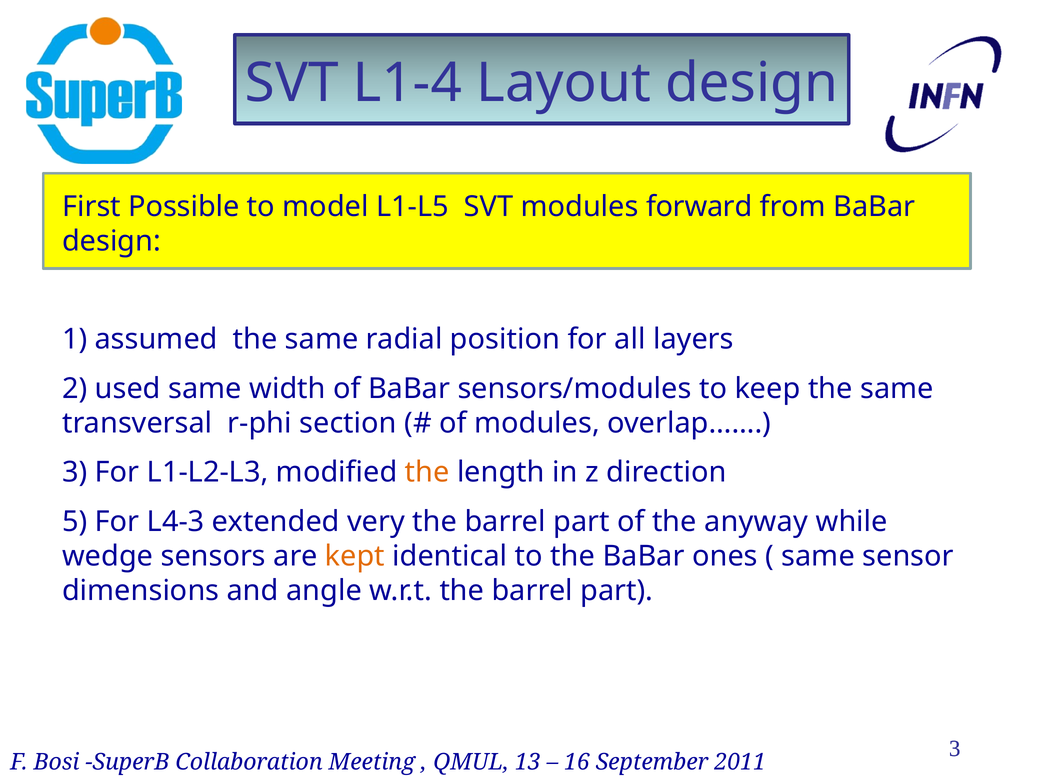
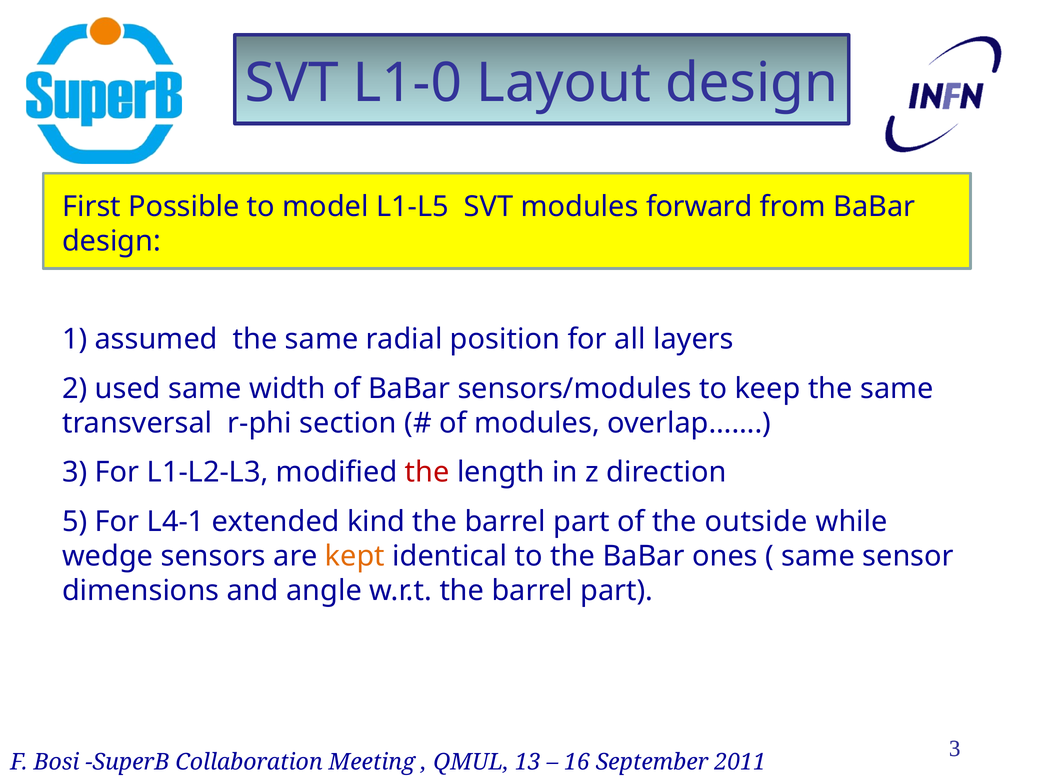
L1-4: L1-4 -> L1-0
the at (427, 472) colour: orange -> red
L4-3: L4-3 -> L4-1
very: very -> kind
anyway: anyway -> outside
